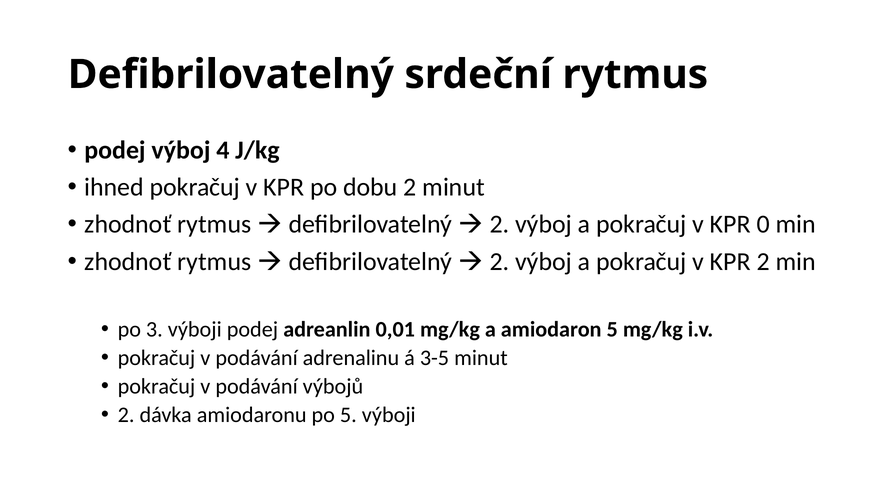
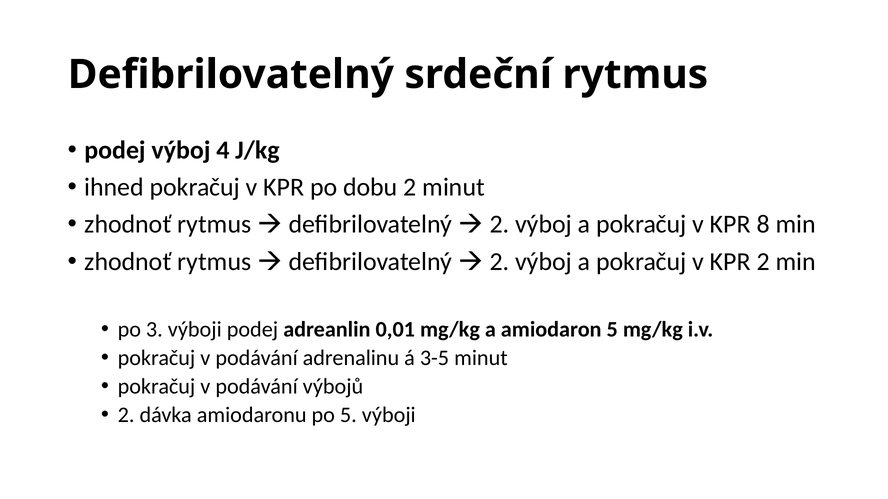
0: 0 -> 8
